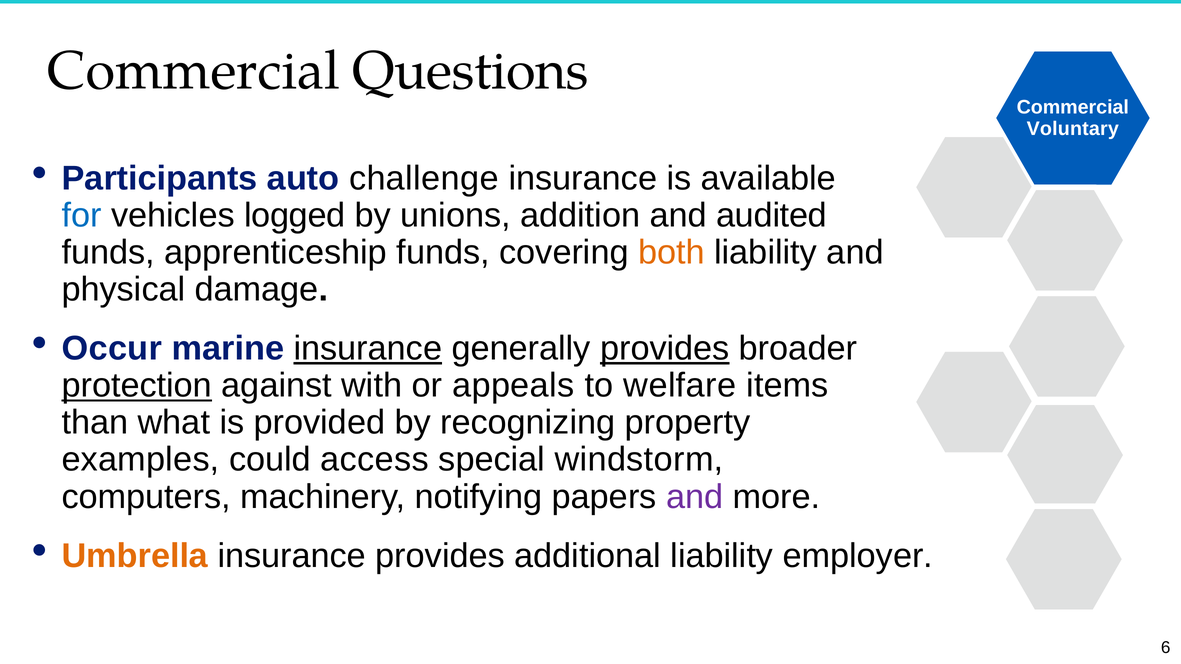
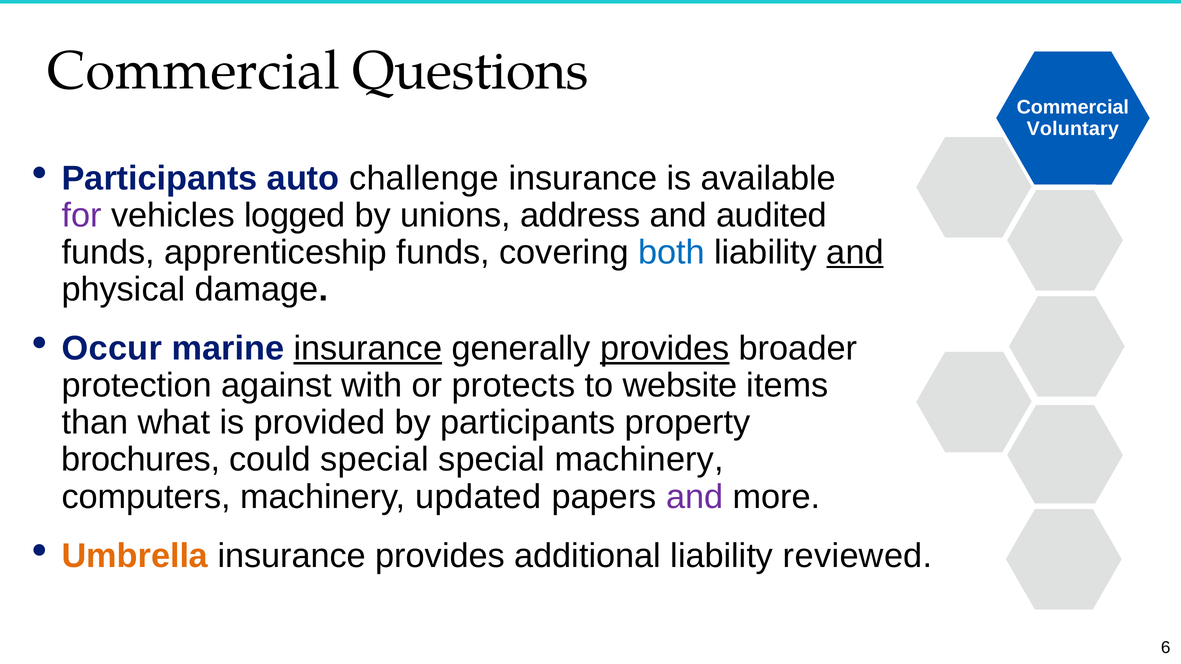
for colour: blue -> purple
addition: addition -> address
both colour: orange -> blue
and at (855, 252) underline: none -> present
protection underline: present -> none
appeals: appeals -> protects
welfare: welfare -> website
by recognizing: recognizing -> participants
examples: examples -> brochures
could access: access -> special
special windstorm: windstorm -> machinery
notifying: notifying -> updated
employer: employer -> reviewed
